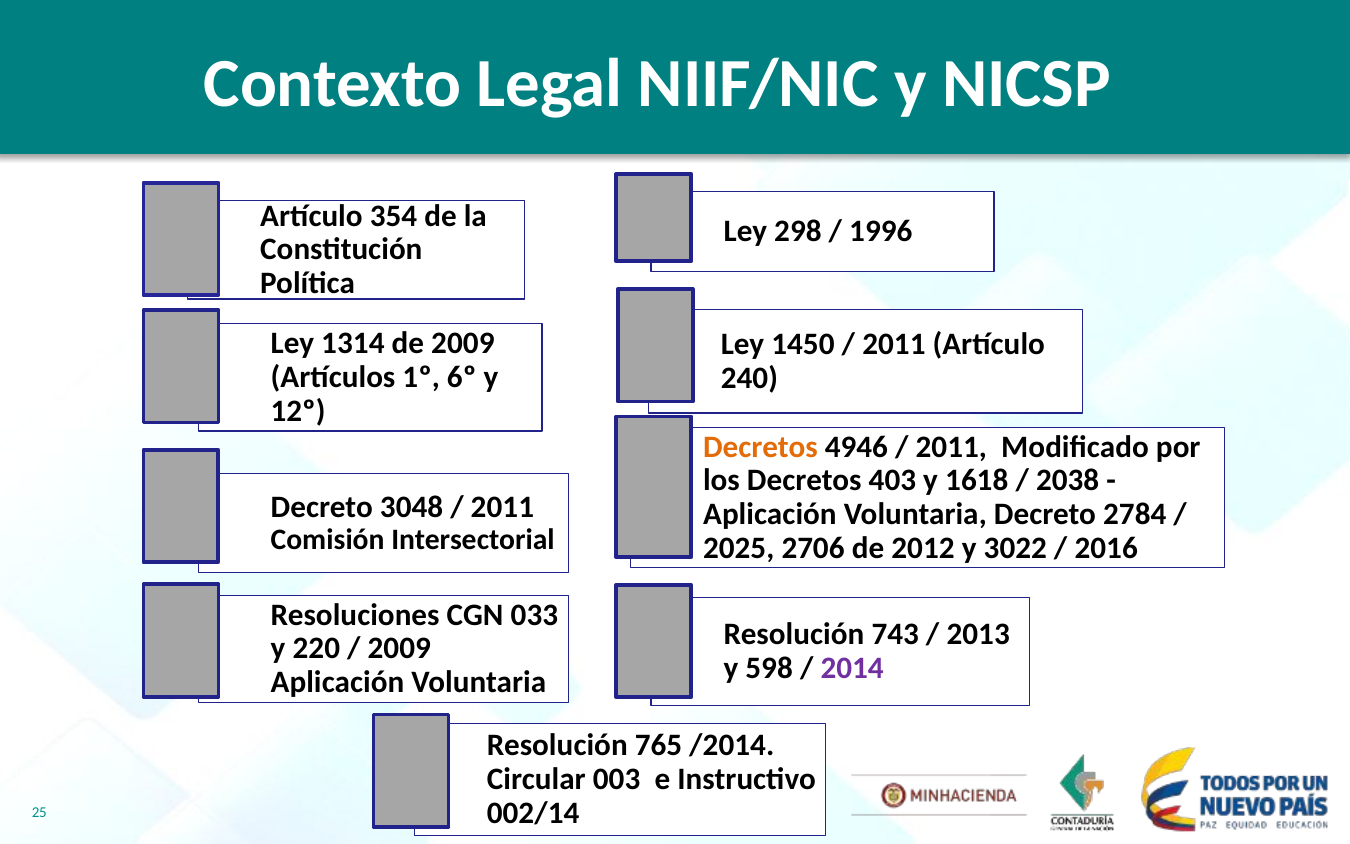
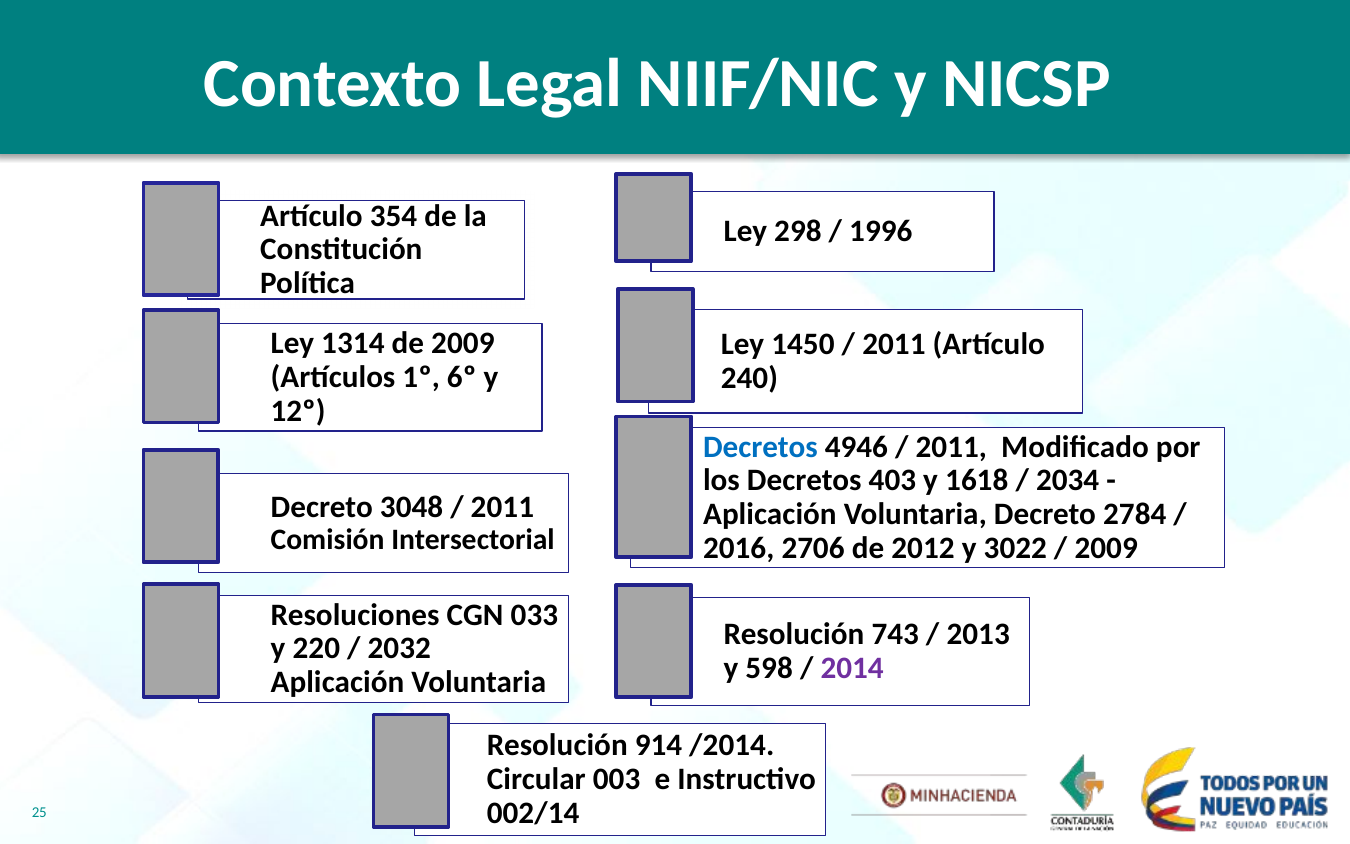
Decretos at (760, 447) colour: orange -> blue
2038: 2038 -> 2034
2025: 2025 -> 2016
2016 at (1106, 548): 2016 -> 2009
2009 at (399, 648): 2009 -> 2032
765: 765 -> 914
